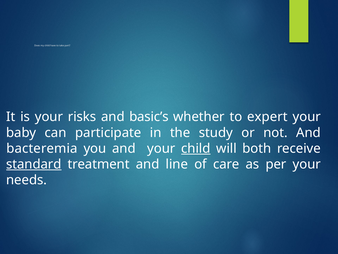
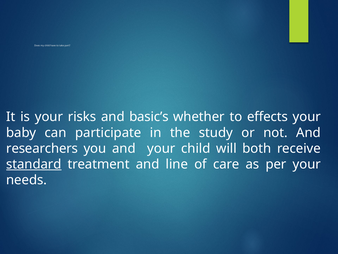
expert: expert -> effects
bacteremia: bacteremia -> researchers
child at (196, 148) underline: present -> none
